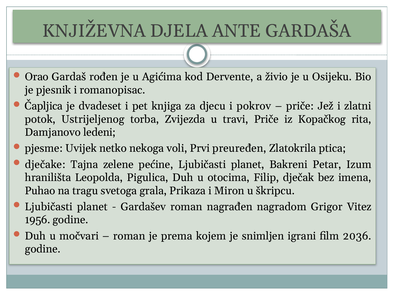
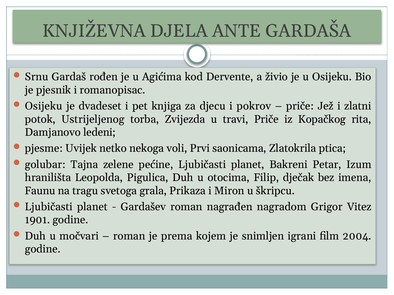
Orao: Orao -> Srnu
Čapljica at (44, 106): Čapljica -> Osijeku
preuređen: preuređen -> saonicama
dječake: dječake -> golubar
Puhao: Puhao -> Faunu
1956: 1956 -> 1901
2036: 2036 -> 2004
